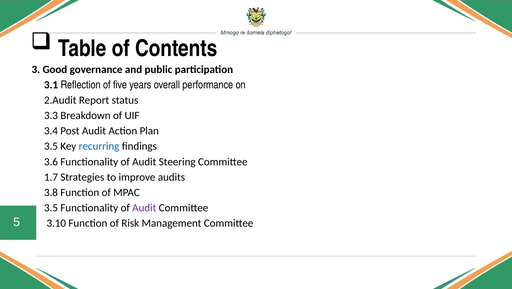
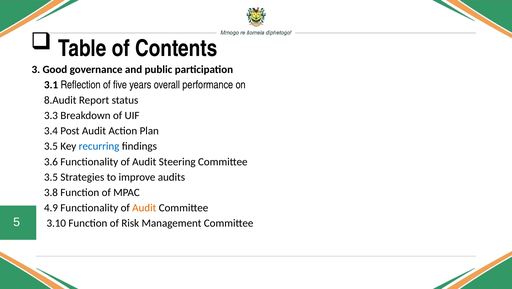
2.Audit: 2.Audit -> 8.Audit
1.7 at (51, 177): 1.7 -> 3.5
3.5 at (51, 208): 3.5 -> 4.9
Audit at (144, 208) colour: purple -> orange
